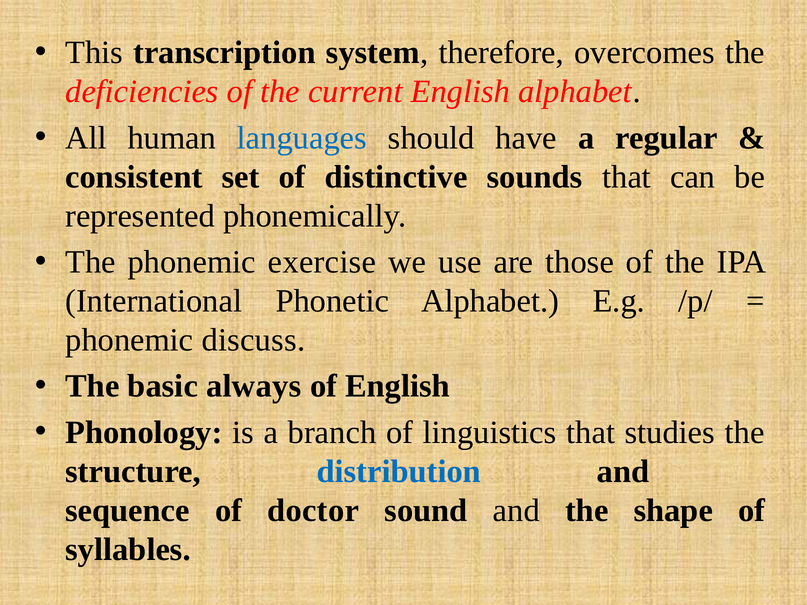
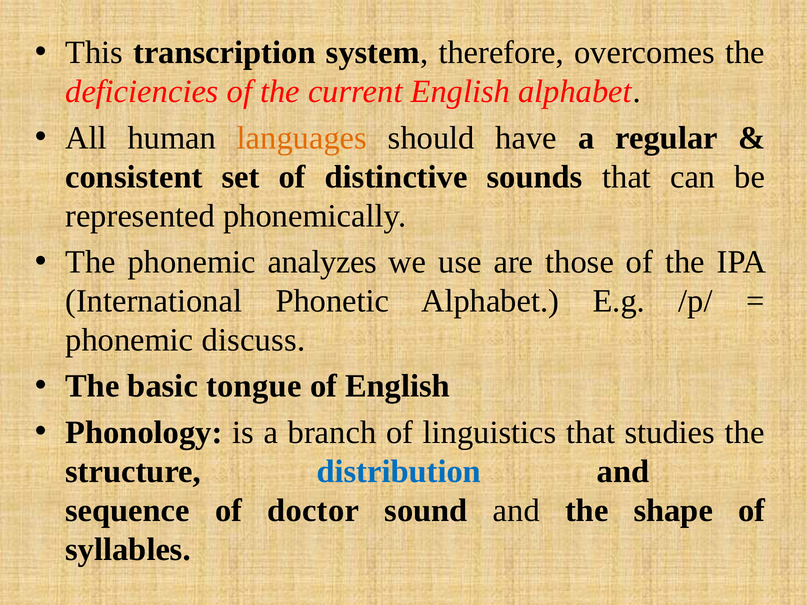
languages colour: blue -> orange
exercise: exercise -> analyzes
always: always -> tongue
